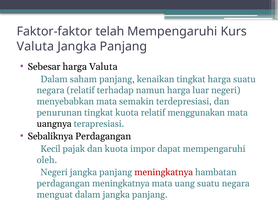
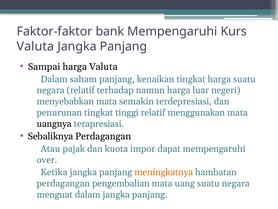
telah: telah -> bank
Sebesar: Sebesar -> Sampai
tingkat kuota: kuota -> tinggi
Kecil: Kecil -> Atau
oleh: oleh -> over
Negeri at (54, 172): Negeri -> Ketika
meningkatnya at (164, 172) colour: red -> orange
perdagangan meningkatnya: meningkatnya -> pengembalian
